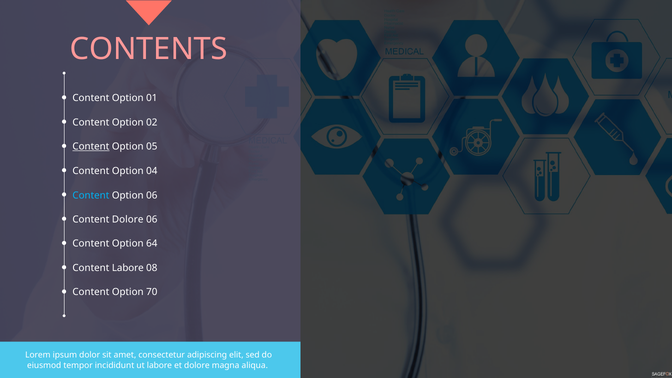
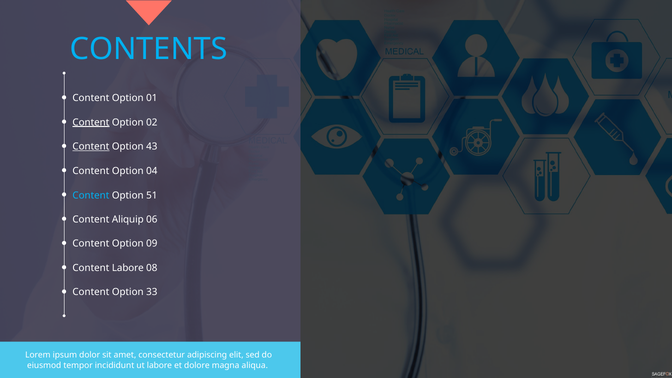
CONTENTS colour: pink -> light blue
Content at (91, 122) underline: none -> present
05: 05 -> 43
Option 06: 06 -> 51
Content Dolore: Dolore -> Aliquip
64: 64 -> 09
70: 70 -> 33
